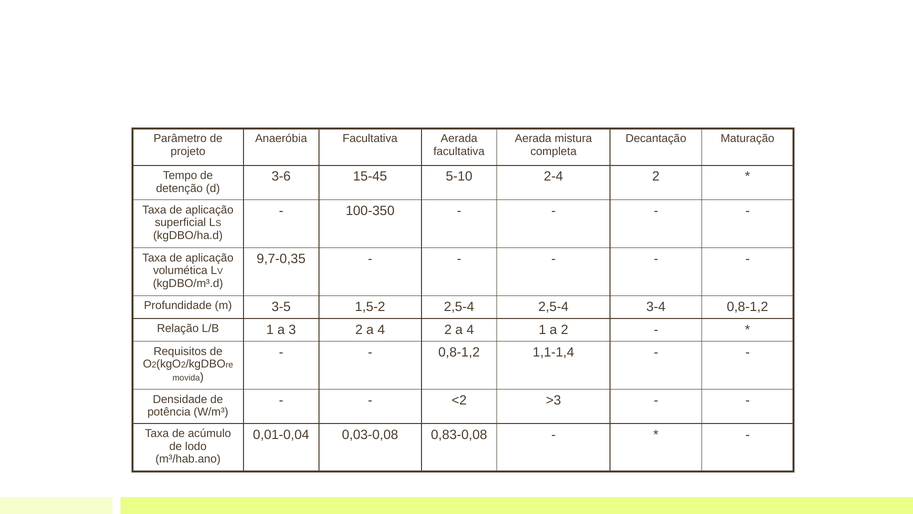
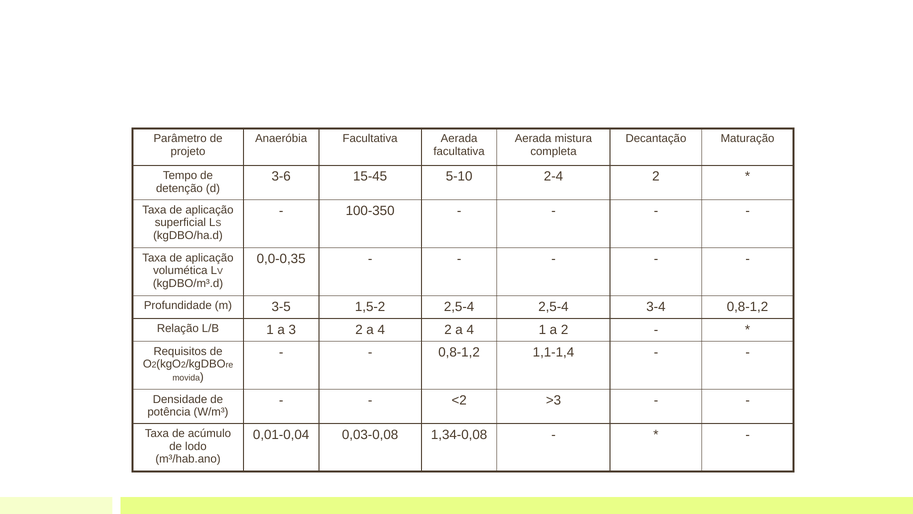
9,7-0,35: 9,7-0,35 -> 0,0-0,35
0,83-0,08: 0,83-0,08 -> 1,34-0,08
